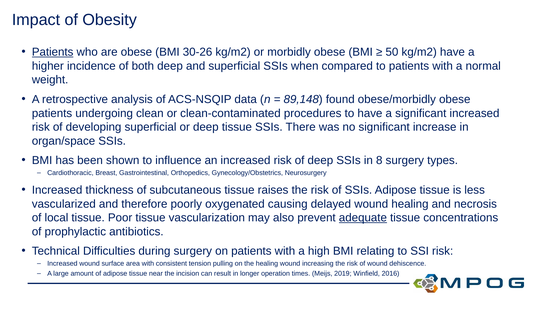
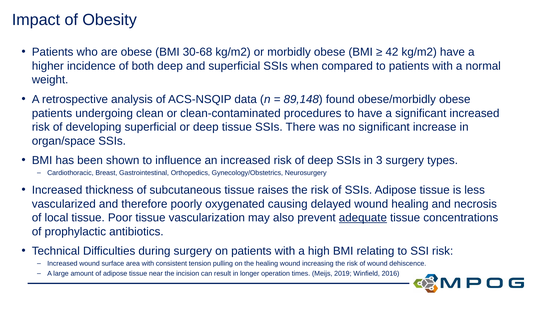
Patients at (53, 52) underline: present -> none
30-26: 30-26 -> 30-68
50: 50 -> 42
8: 8 -> 3
